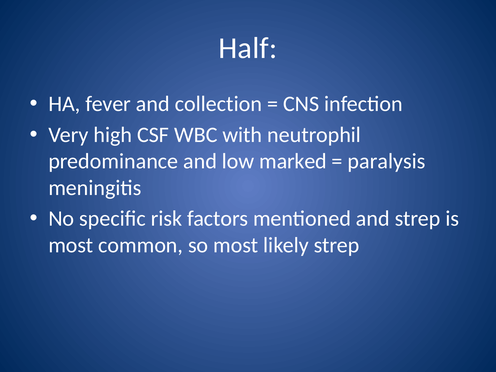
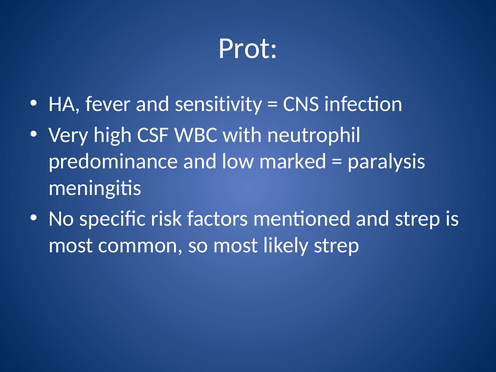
Half: Half -> Prot
collection: collection -> sensitivity
